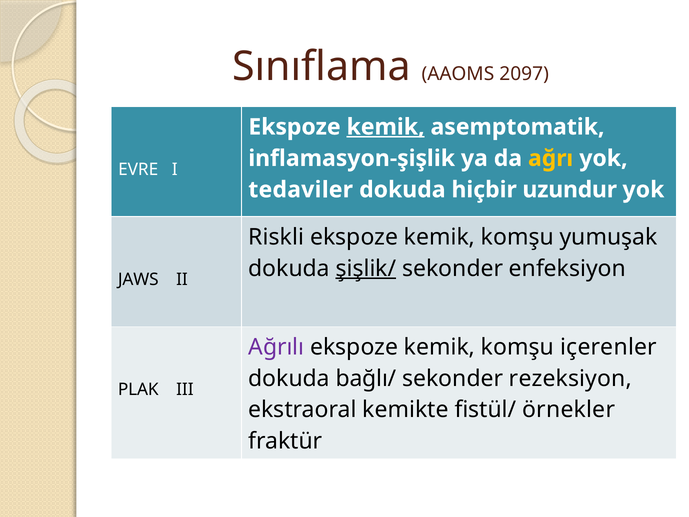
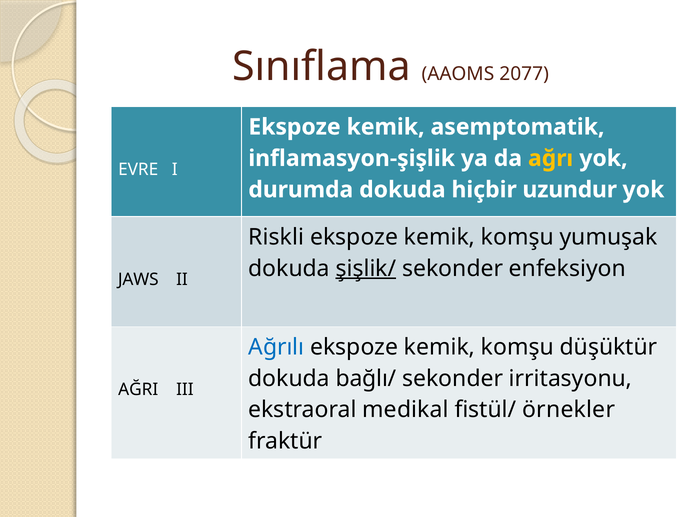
2097: 2097 -> 2077
kemik at (386, 127) underline: present -> none
tedaviler: tedaviler -> durumda
Ağrılı colour: purple -> blue
içerenler: içerenler -> düşüktür
rezeksiyon: rezeksiyon -> irritasyonu
PLAK: PLAK -> AĞRI
kemikte: kemikte -> medikal
